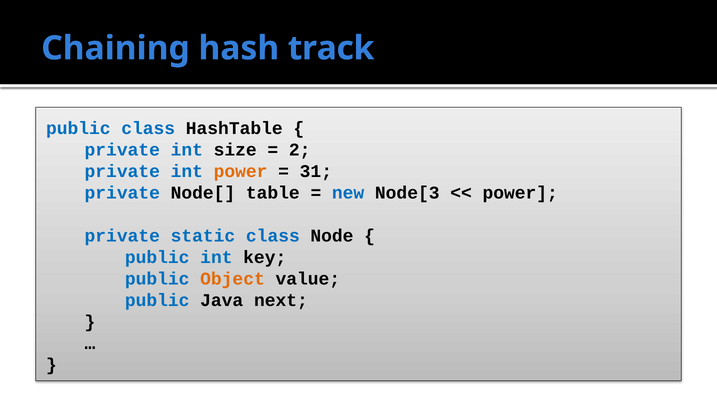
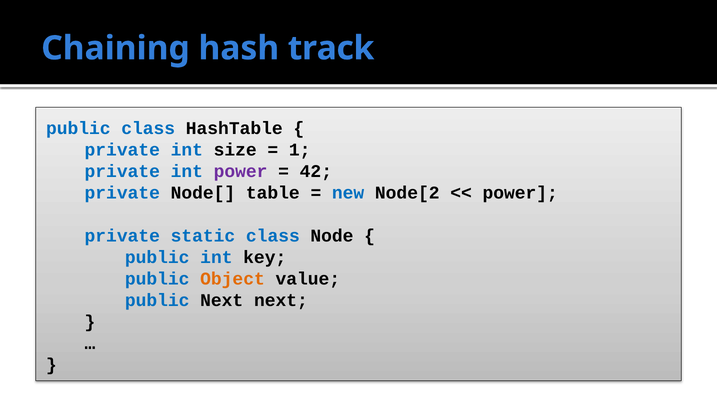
2: 2 -> 1
power at (241, 172) colour: orange -> purple
31: 31 -> 42
Node[3: Node[3 -> Node[2
public Java: Java -> Next
